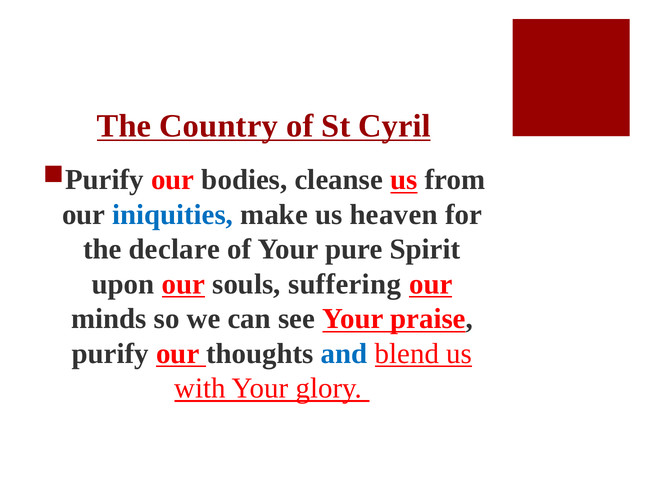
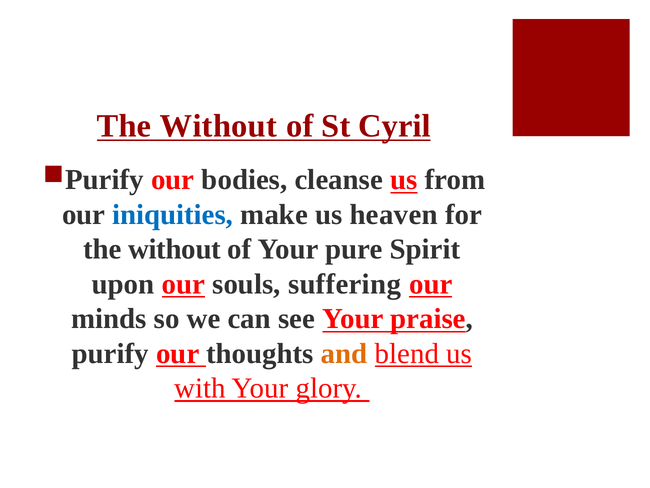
Country at (219, 126): Country -> Without
declare at (174, 249): declare -> without
and colour: blue -> orange
